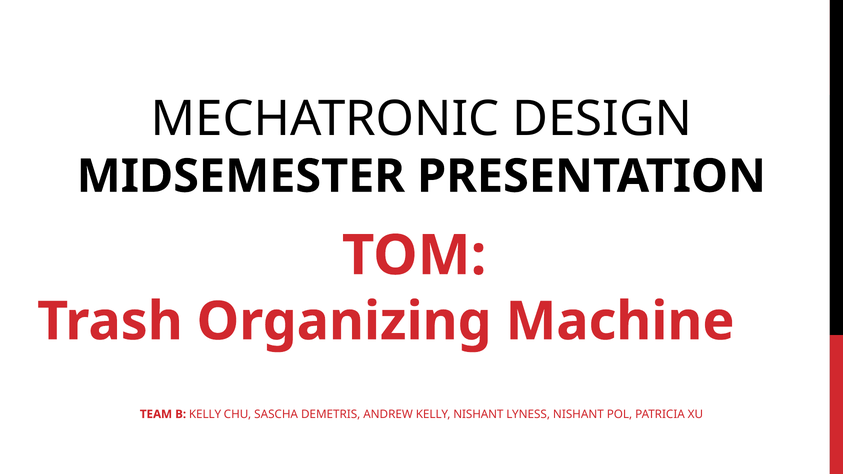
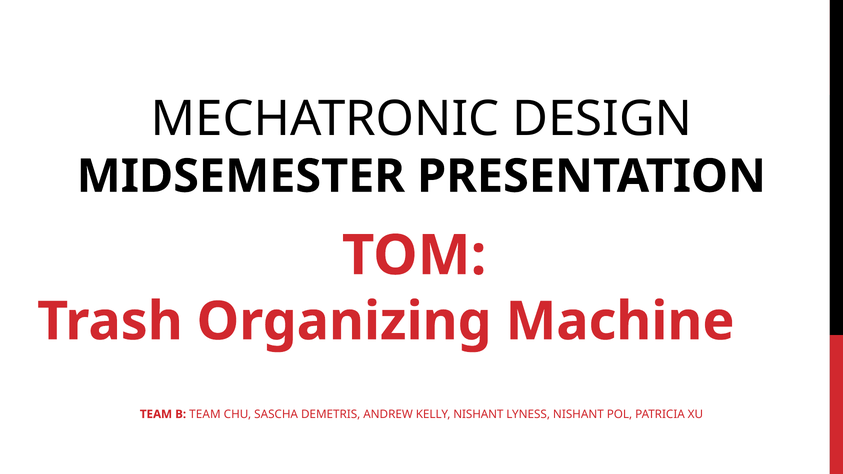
B KELLY: KELLY -> TEAM
